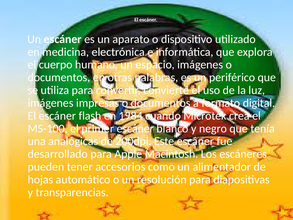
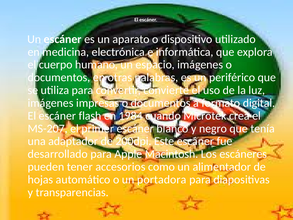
MS-100: MS-100 -> MS-207
analógicas: analógicas -> adaptador
resolución: resolución -> portadora
